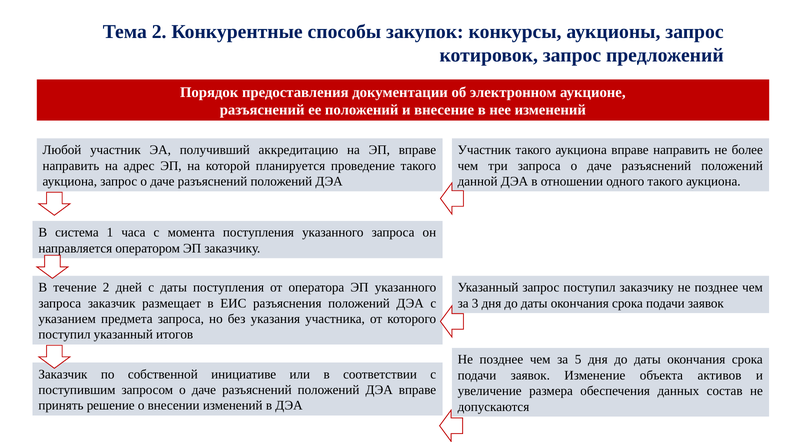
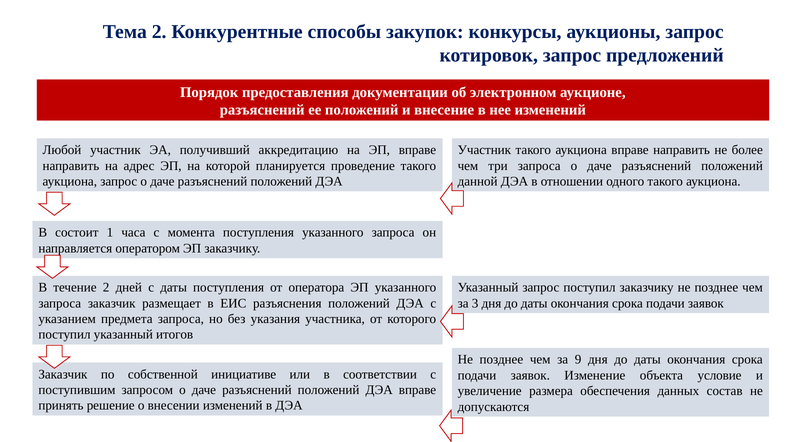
система: система -> состоит
5: 5 -> 9
активов: активов -> условие
